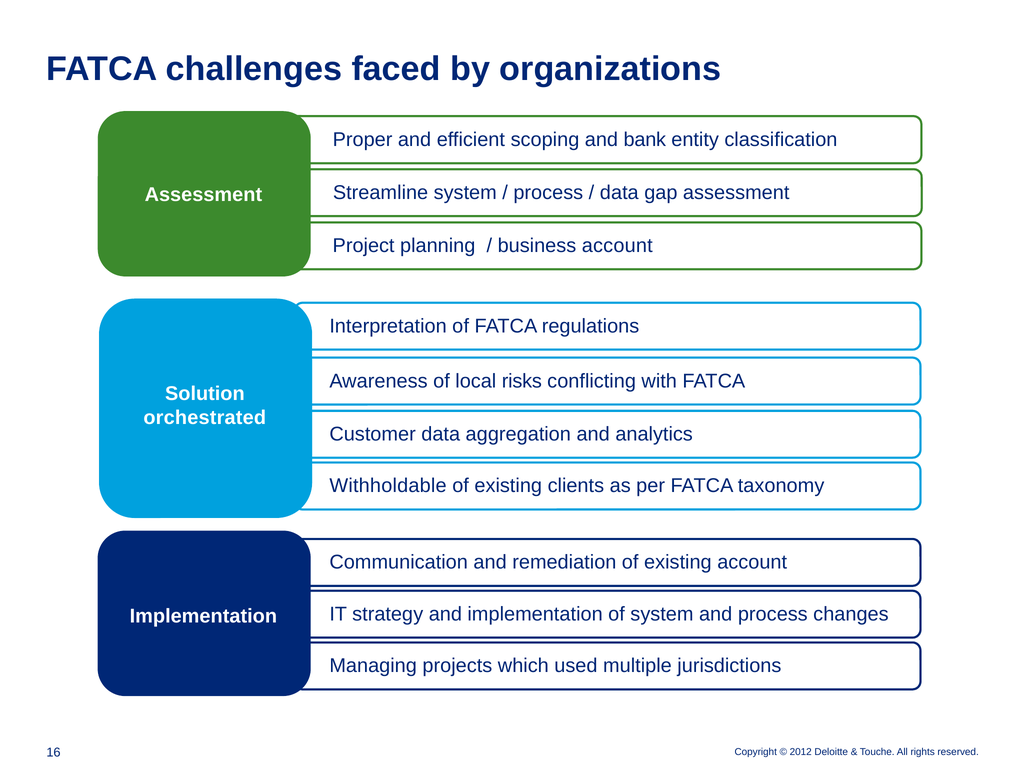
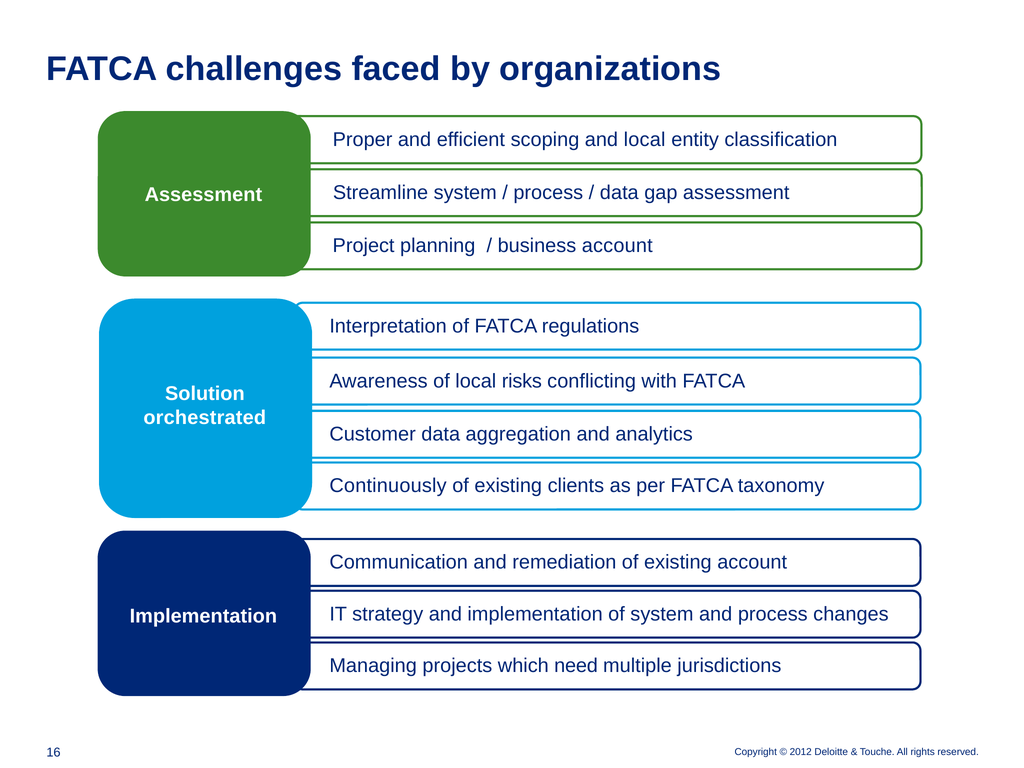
and bank: bank -> local
Withholdable: Withholdable -> Continuously
used: used -> need
